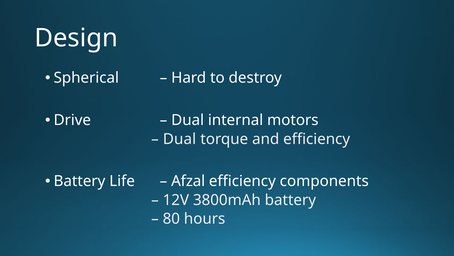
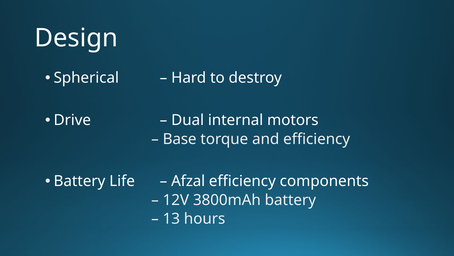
Dual at (179, 139): Dual -> Base
80: 80 -> 13
